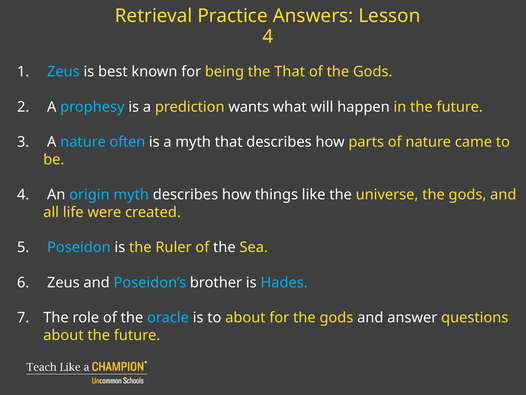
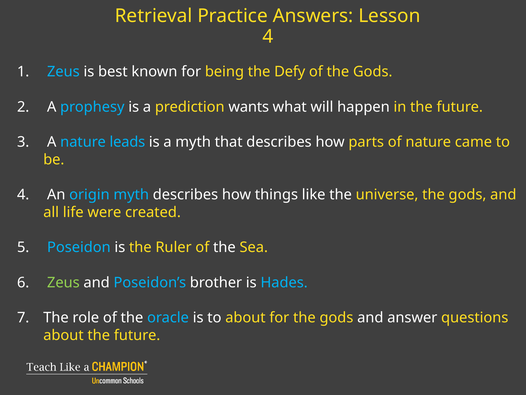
the That: That -> Defy
often: often -> leads
Zeus at (63, 282) colour: white -> light green
